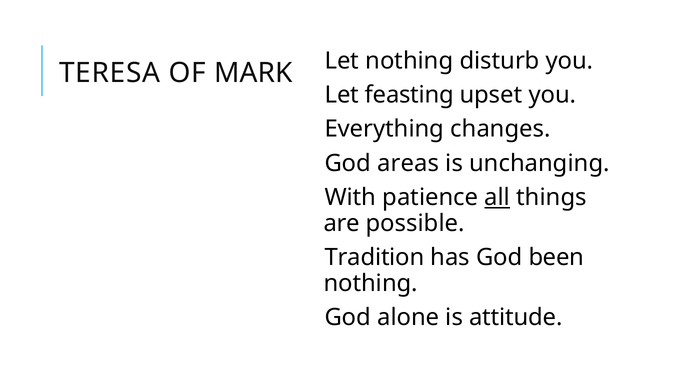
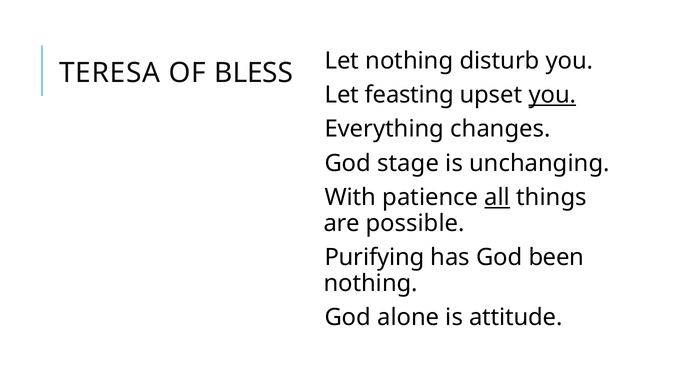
MARK: MARK -> BLESS
you at (552, 95) underline: none -> present
areas: areas -> stage
Tradition: Tradition -> Purifying
